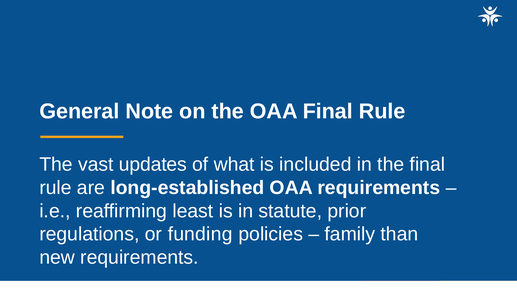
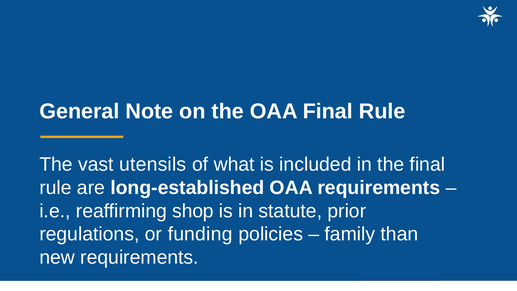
updates: updates -> utensils
least: least -> shop
